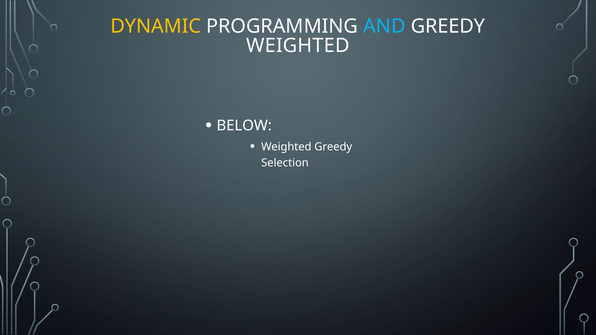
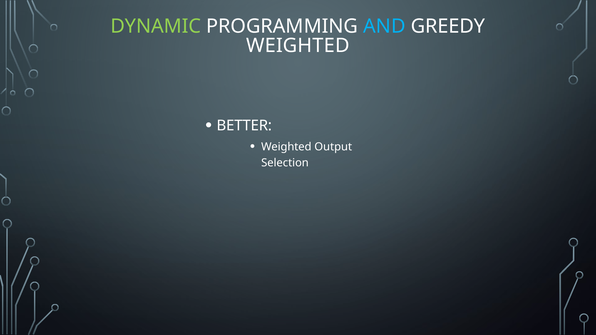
DYNAMIC colour: yellow -> light green
BELOW: BELOW -> BETTER
Weighted Greedy: Greedy -> Output
